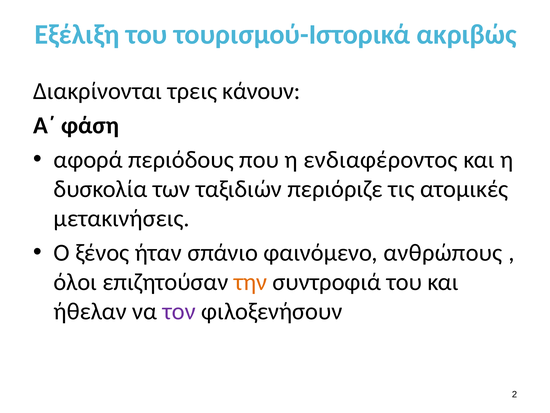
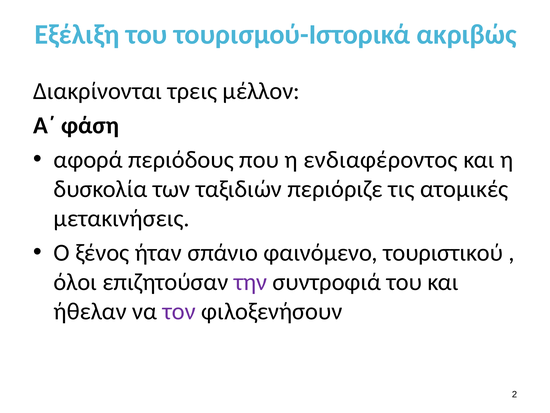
κάνουν: κάνουν -> μέλλον
ανθρώπους: ανθρώπους -> τουριστικού
την colour: orange -> purple
